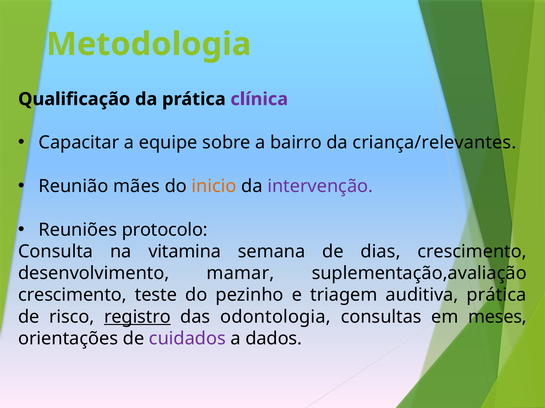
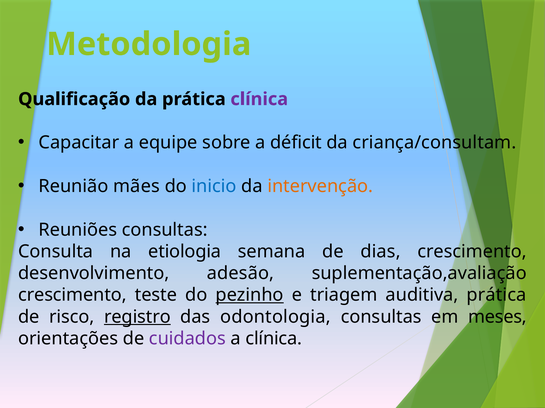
bairro: bairro -> déficit
criança/relevantes: criança/relevantes -> criança/consultam
inicio colour: orange -> blue
intervenção colour: purple -> orange
Reuniões protocolo: protocolo -> consultas
vitamina: vitamina -> etiologia
mamar: mamar -> adesão
pezinho underline: none -> present
a dados: dados -> clínica
